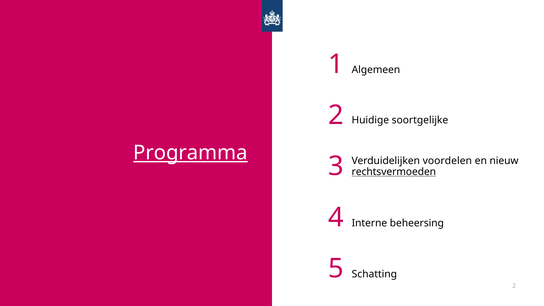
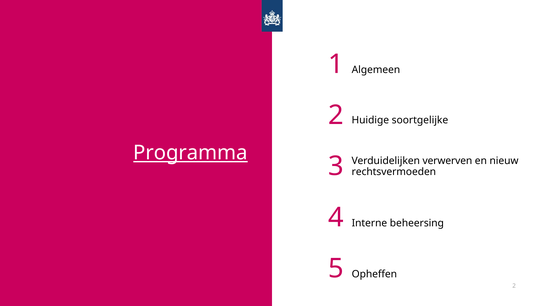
voordelen: voordelen -> verwerven
rechtsvermoeden underline: present -> none
Schatting: Schatting -> Opheffen
